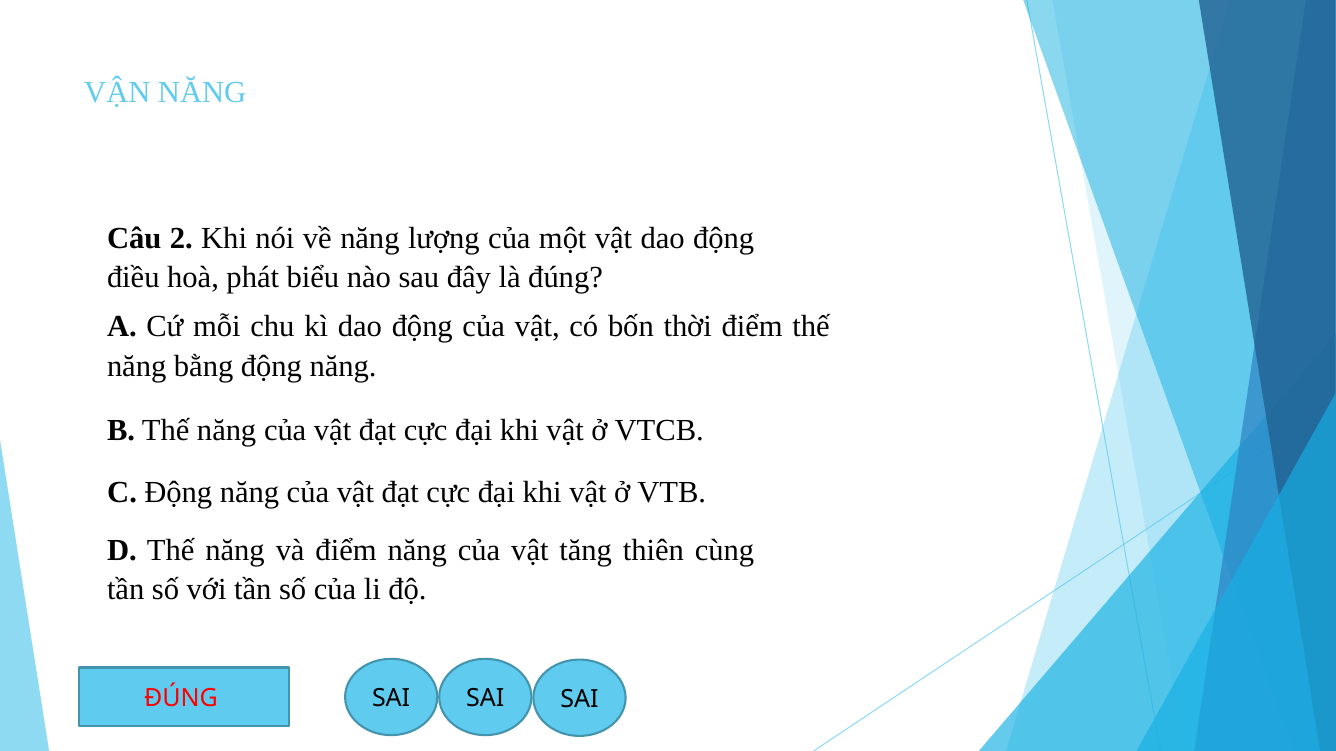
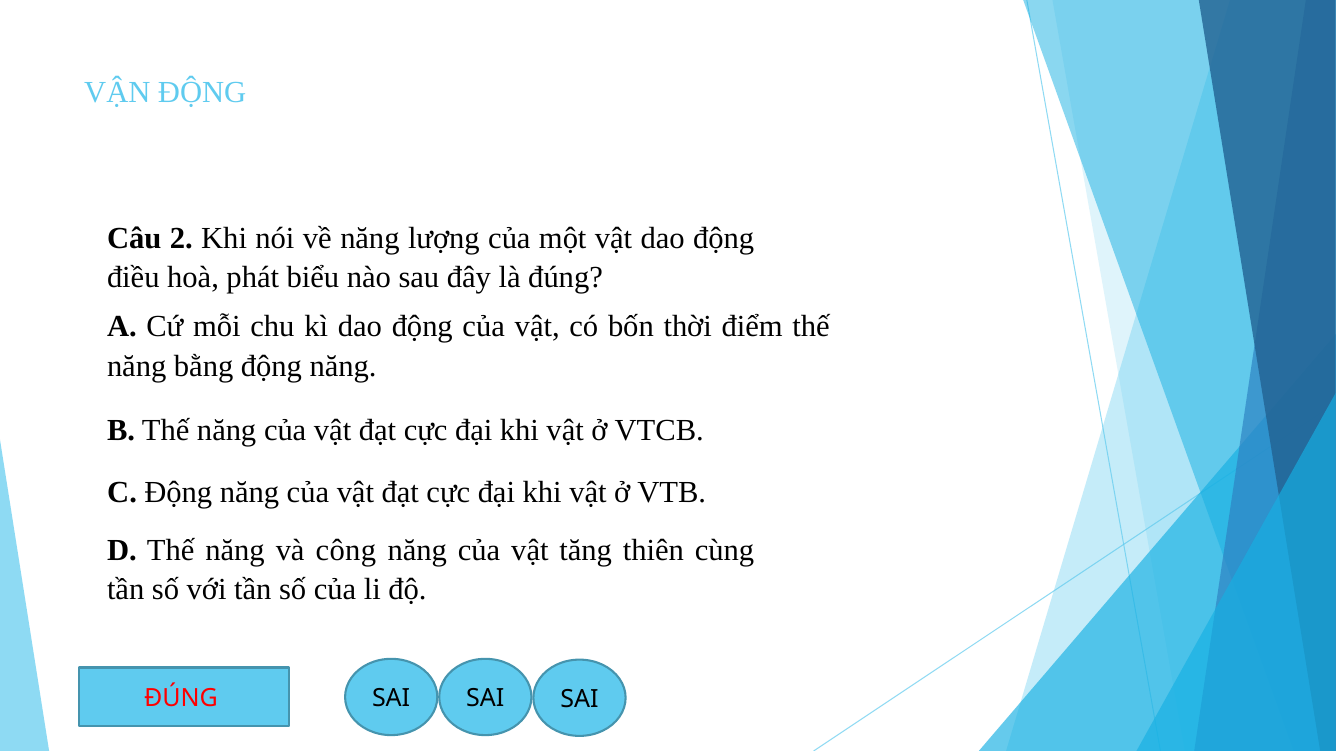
VẬN NĂNG: NĂNG -> ĐỘNG
và điểm: điểm -> công
